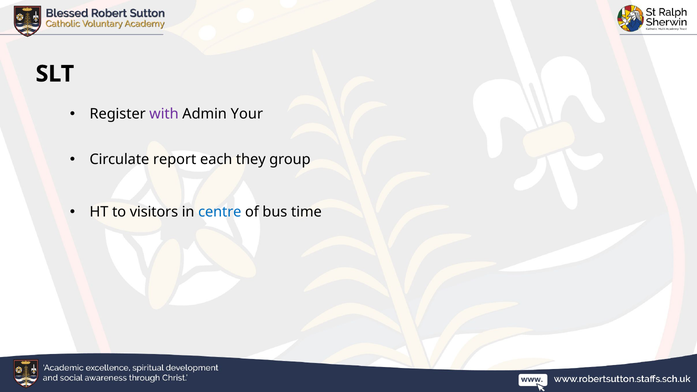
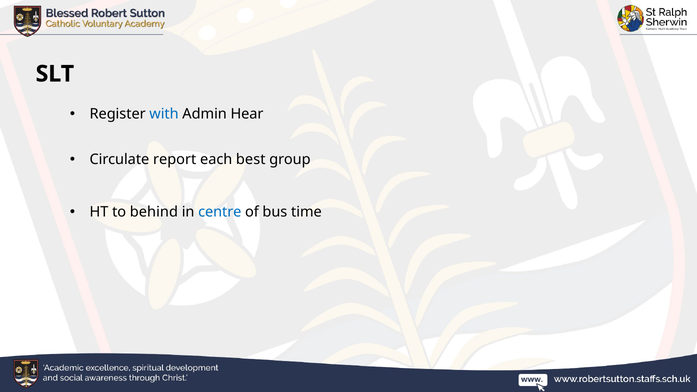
with colour: purple -> blue
Your: Your -> Hear
they: they -> best
visitors: visitors -> behind
